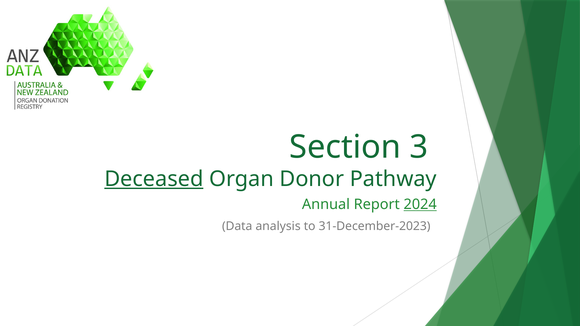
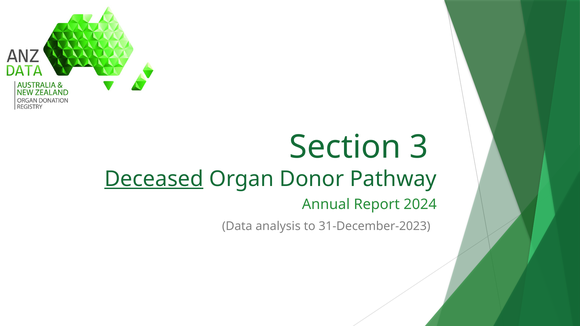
2024 underline: present -> none
